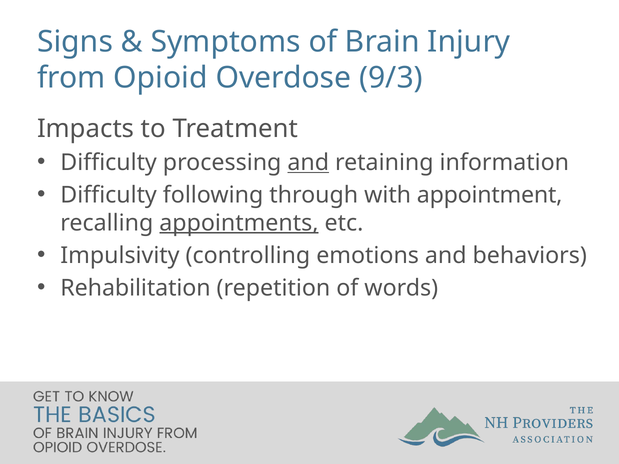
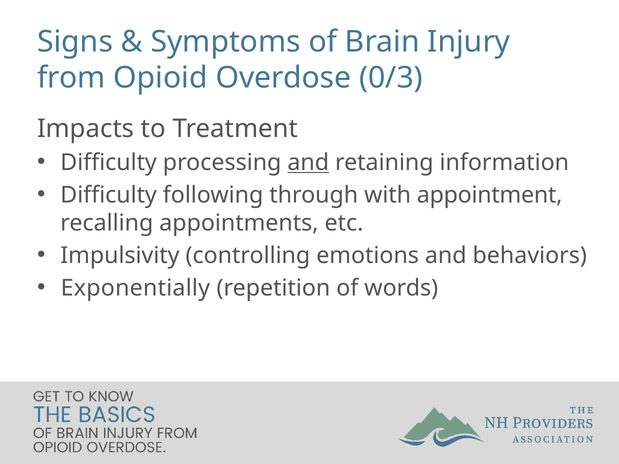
9/3: 9/3 -> 0/3
appointments underline: present -> none
Rehabilitation: Rehabilitation -> Exponentially
